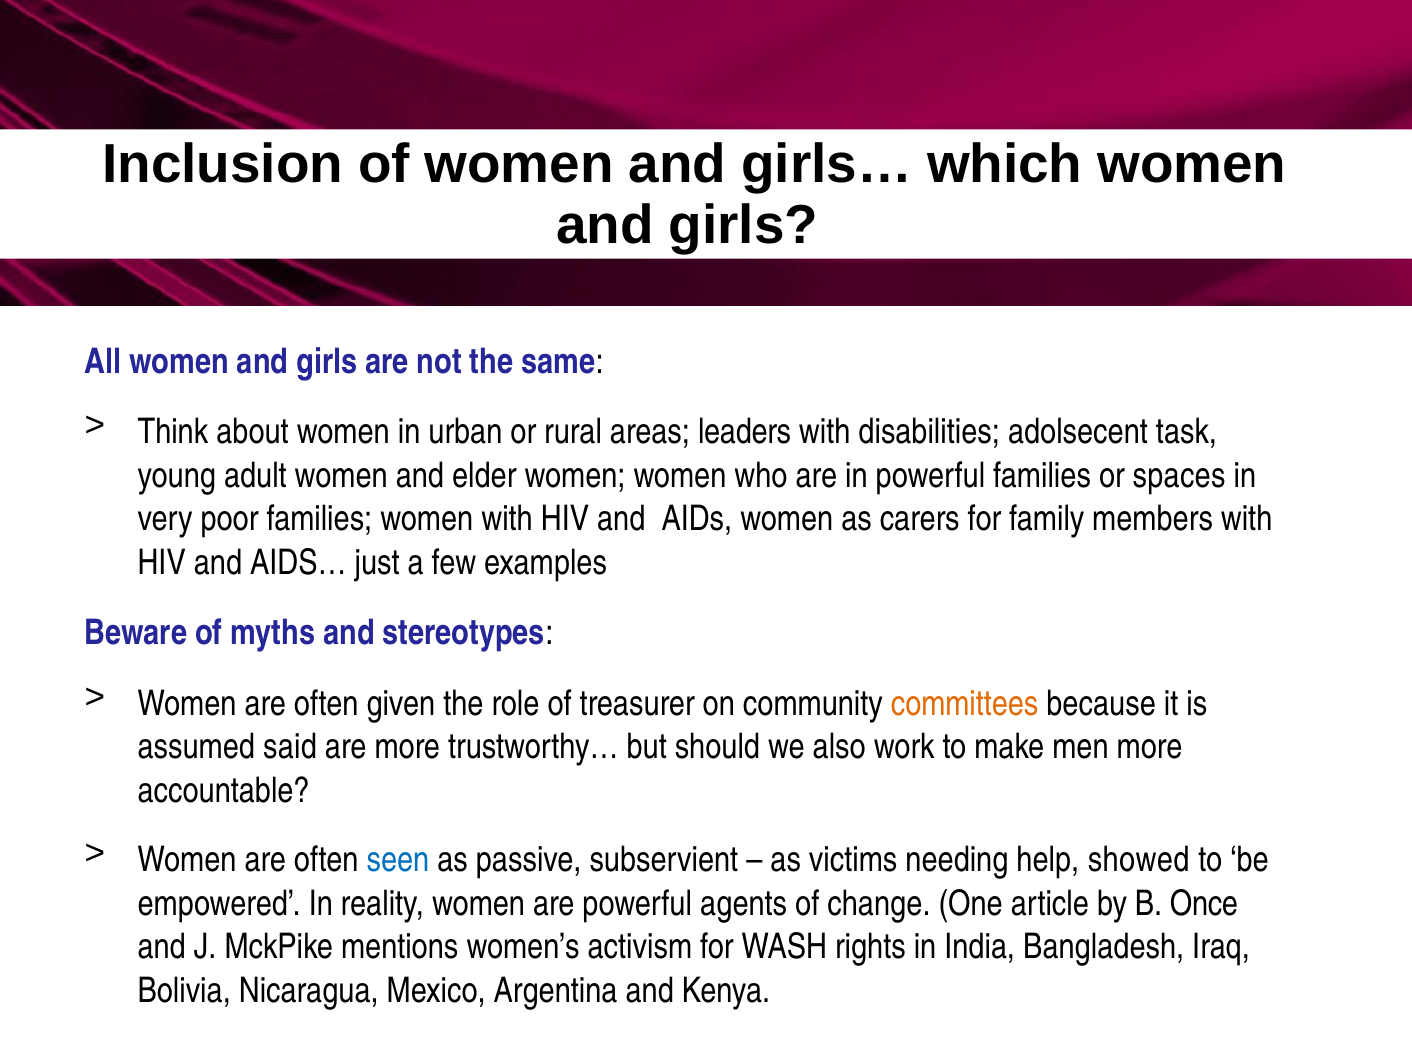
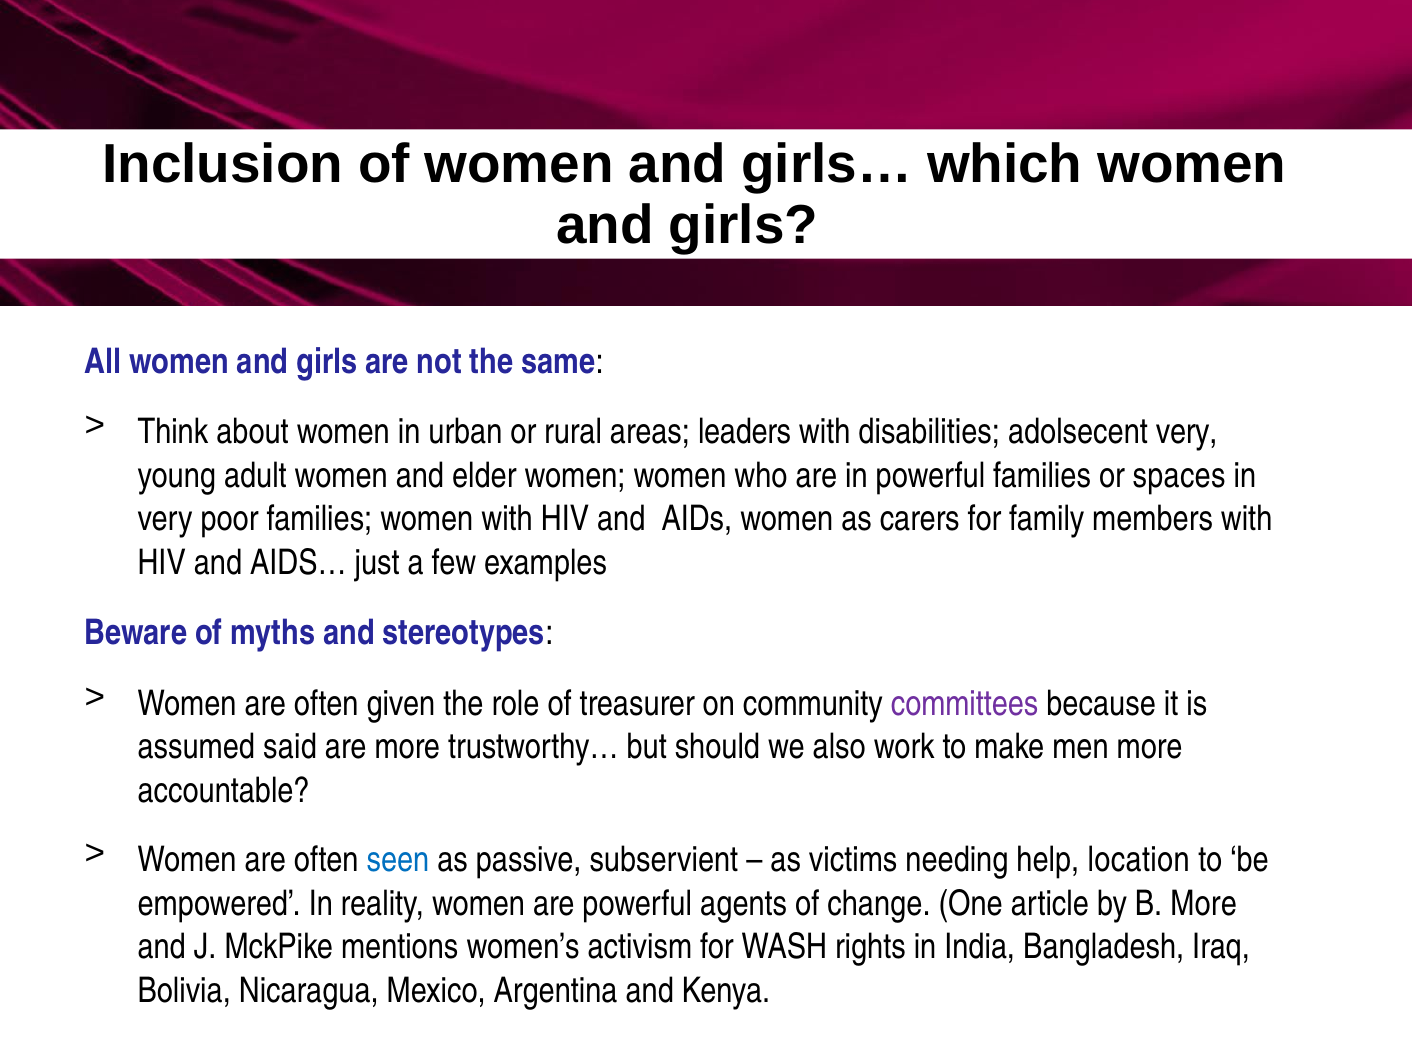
adolsecent task: task -> very
committees colour: orange -> purple
showed: showed -> location
B Once: Once -> More
